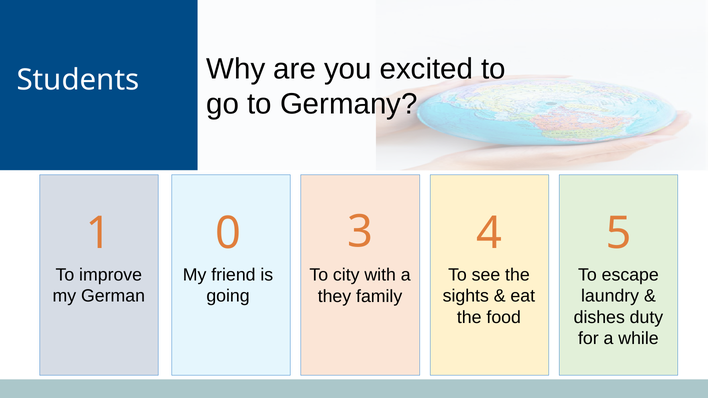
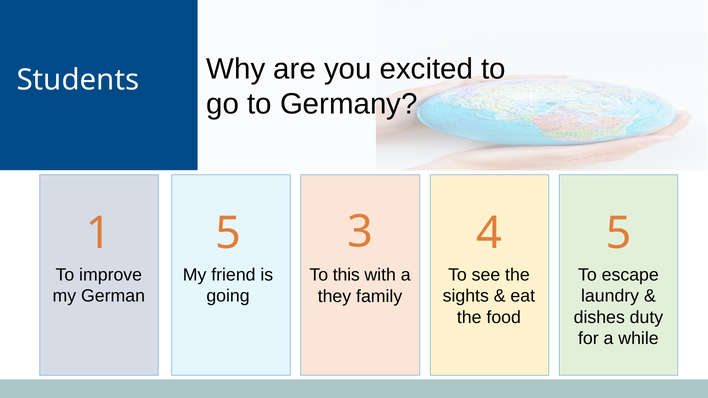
1 0: 0 -> 5
city: city -> this
